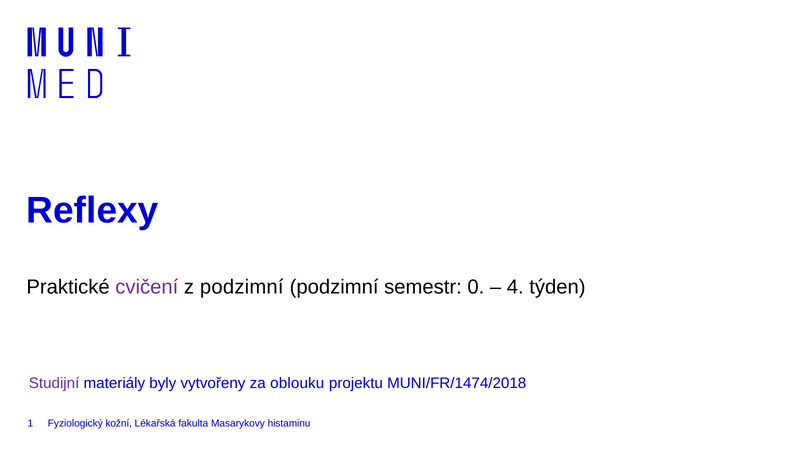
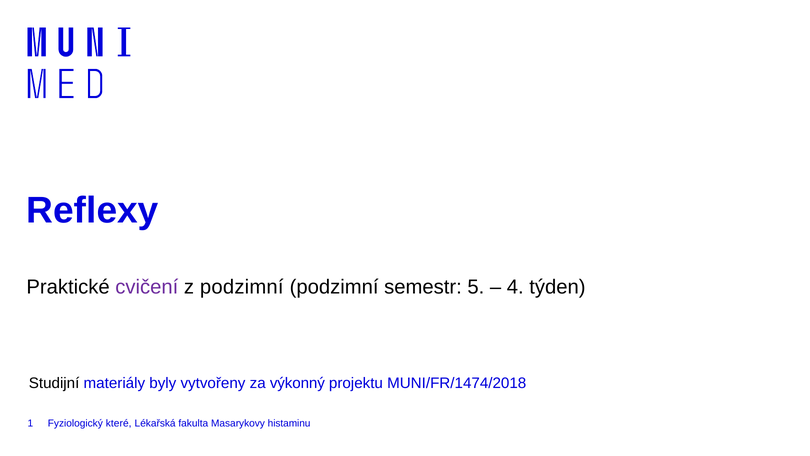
0: 0 -> 5
Studijní colour: purple -> black
oblouku: oblouku -> výkonný
kožní: kožní -> které
